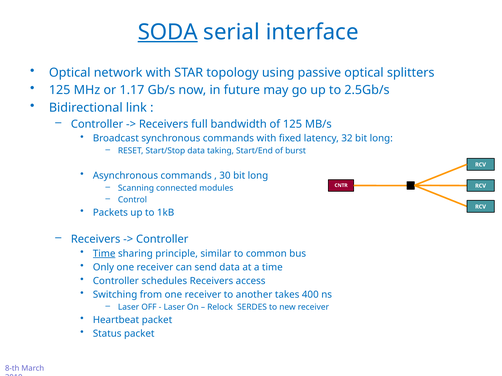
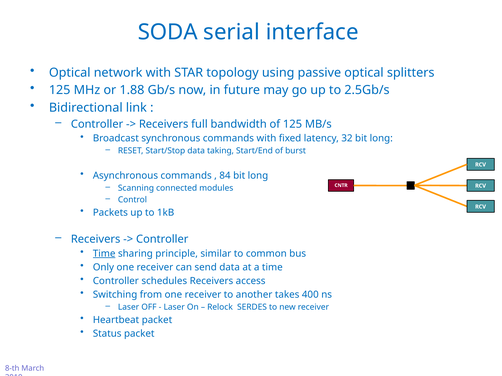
SODA underline: present -> none
1.17: 1.17 -> 1.88
30: 30 -> 84
